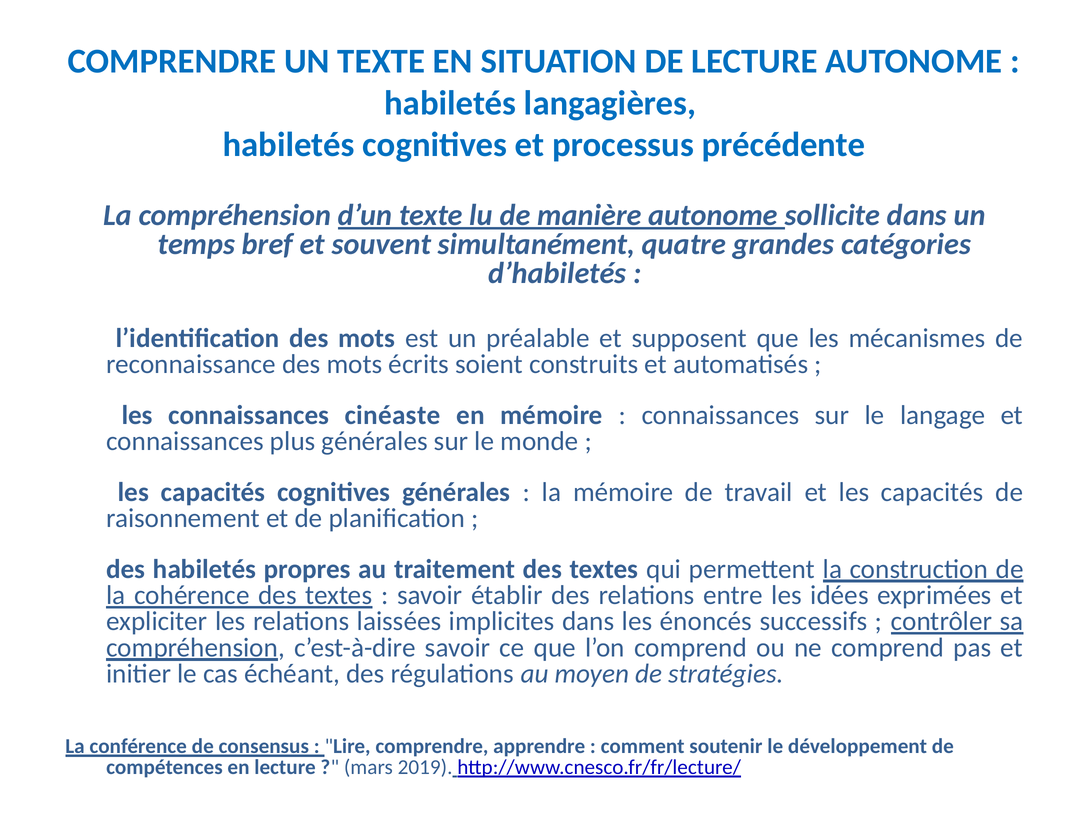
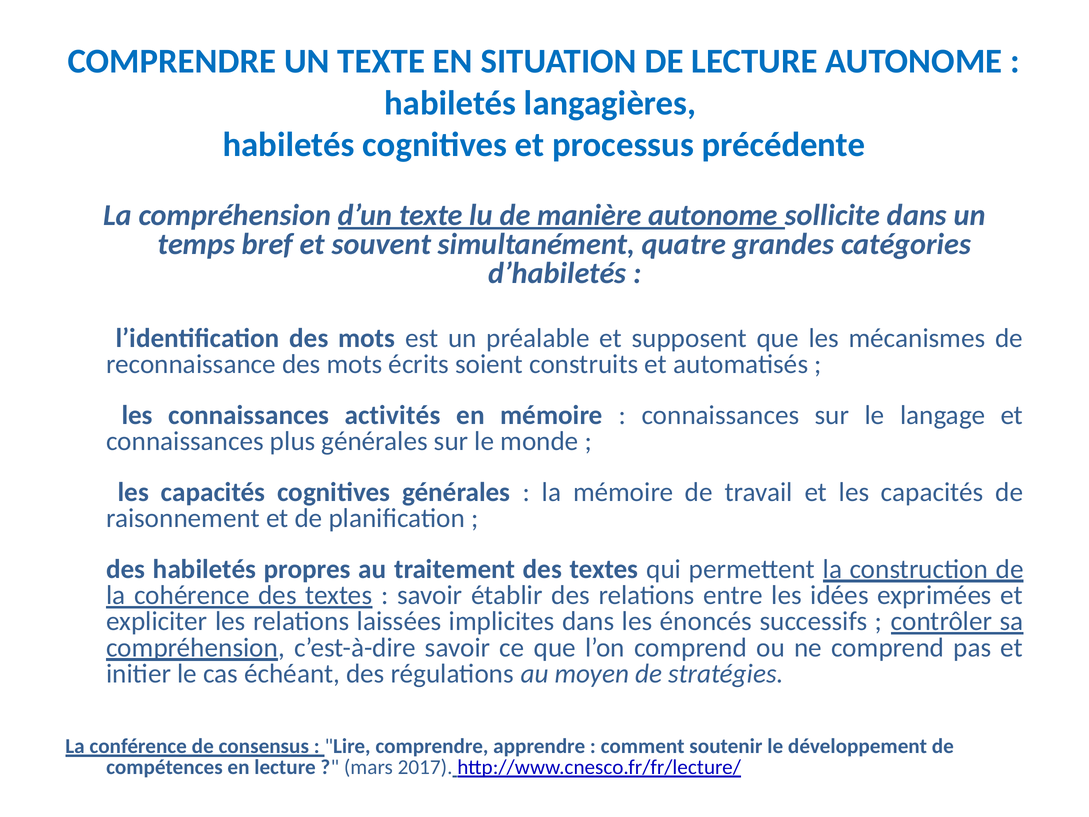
cinéaste: cinéaste -> activités
2019: 2019 -> 2017
